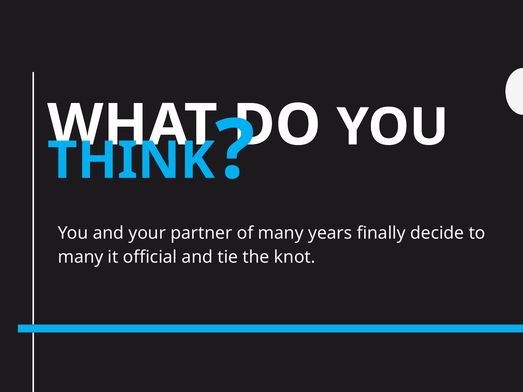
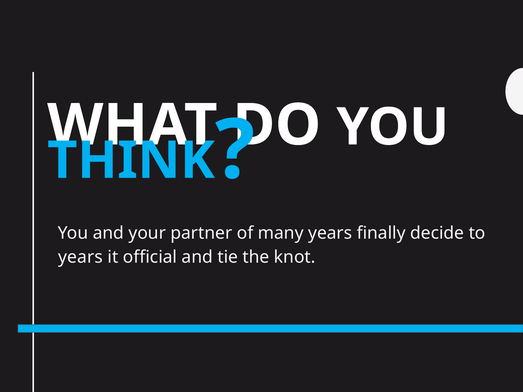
many at (81, 257): many -> years
